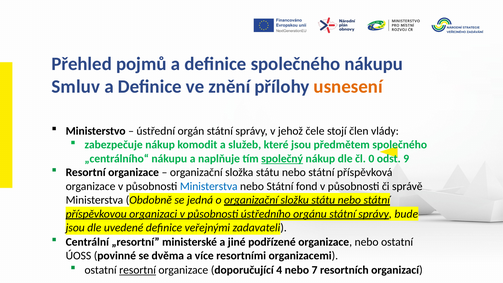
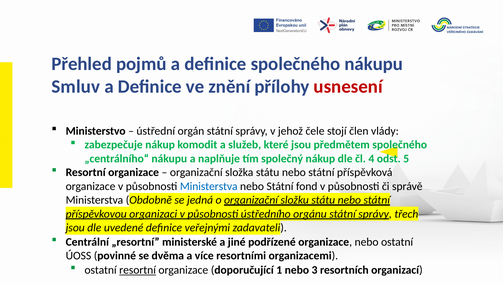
usnesení colour: orange -> red
společný underline: present -> none
0: 0 -> 4
9: 9 -> 5
bude: bude -> třech
4: 4 -> 1
7: 7 -> 3
